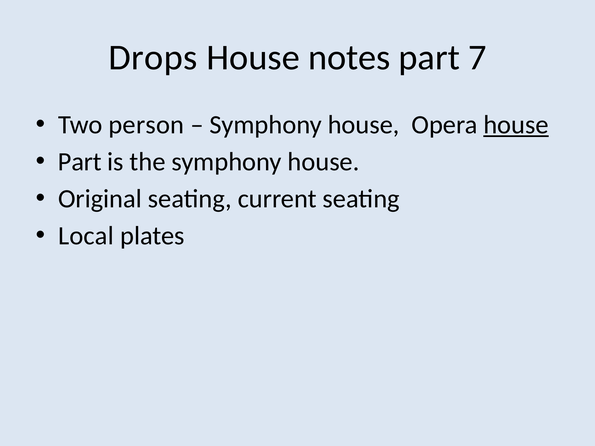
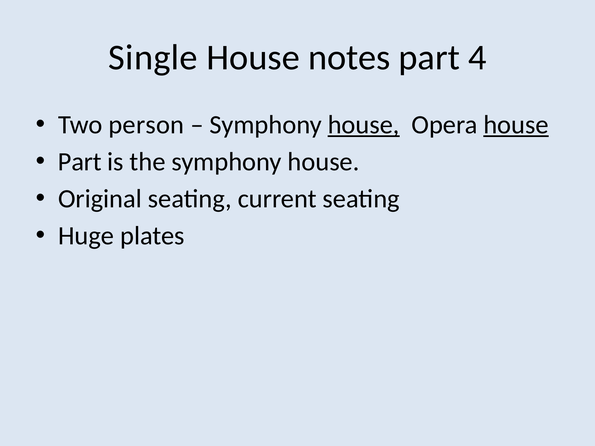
Drops: Drops -> Single
7: 7 -> 4
house at (364, 125) underline: none -> present
Local: Local -> Huge
